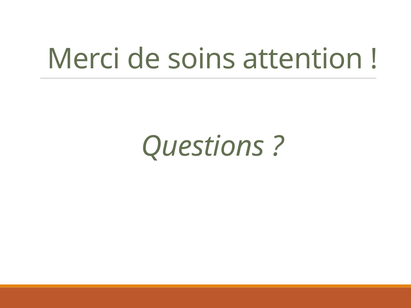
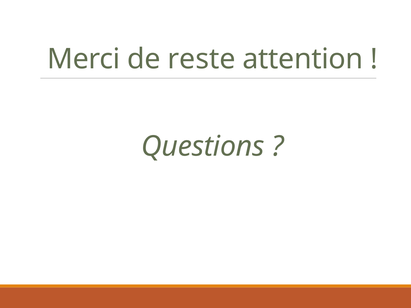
soins: soins -> reste
